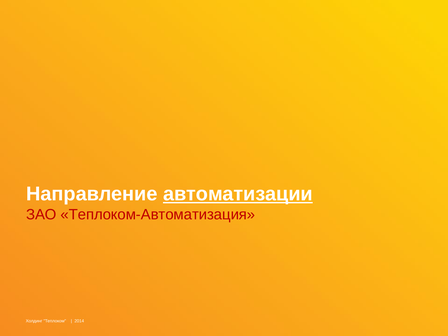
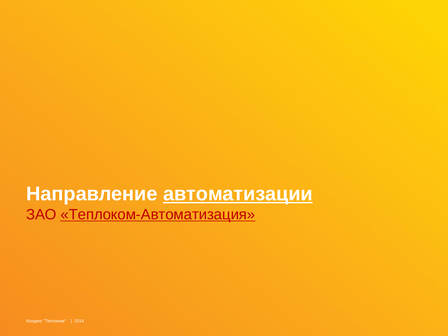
Теплоком-Автоматизация underline: none -> present
